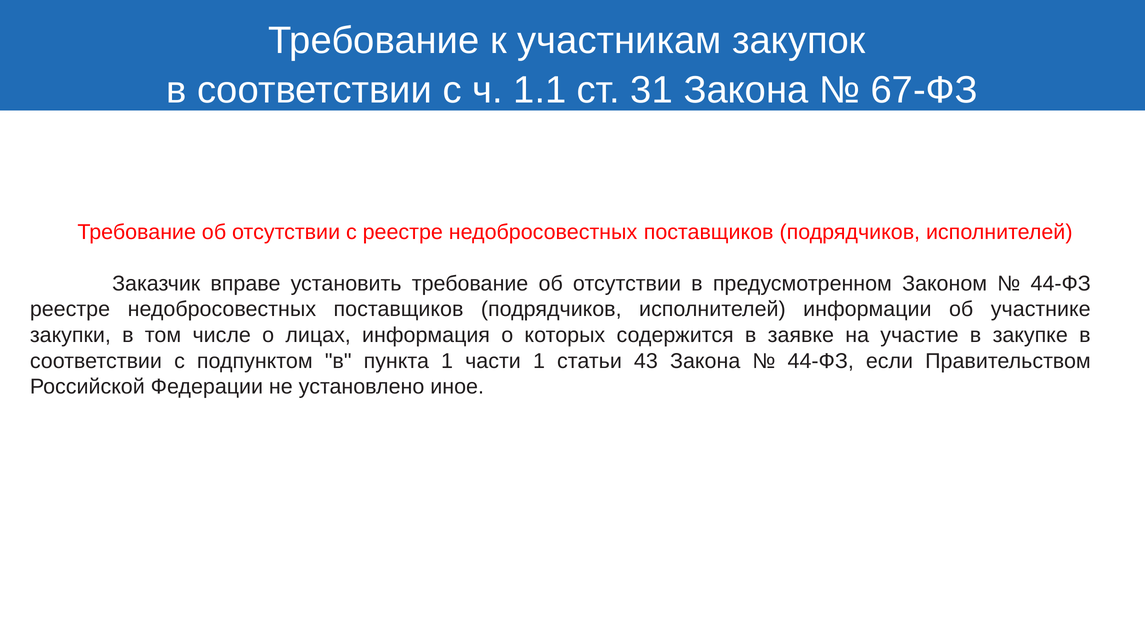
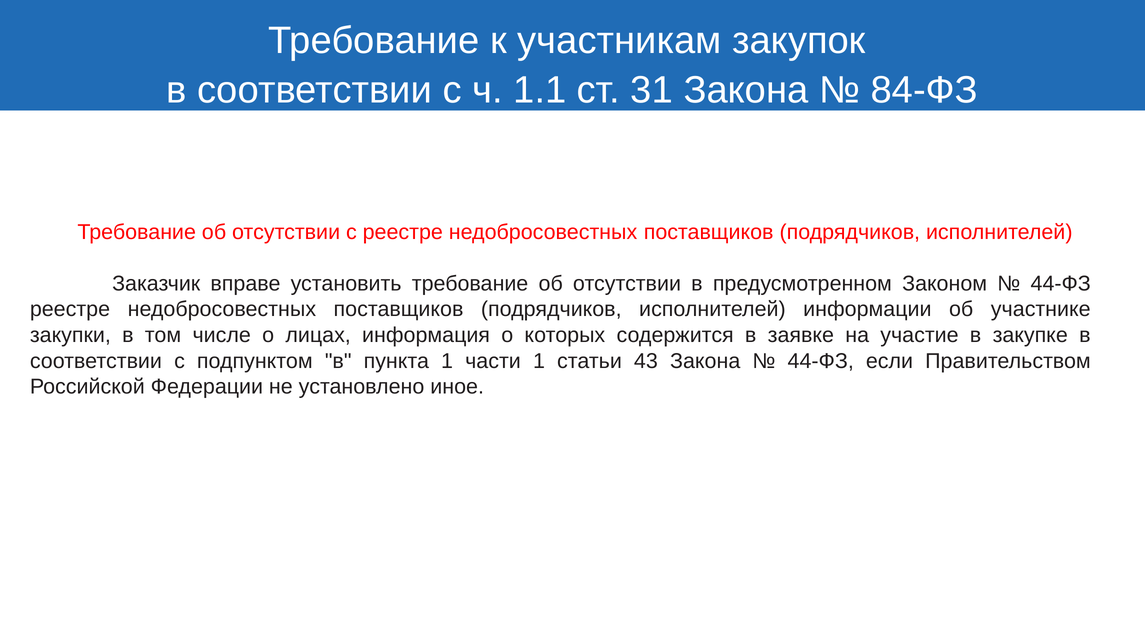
67-ФЗ: 67-ФЗ -> 84-ФЗ
